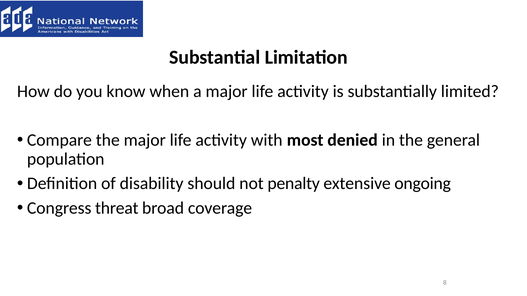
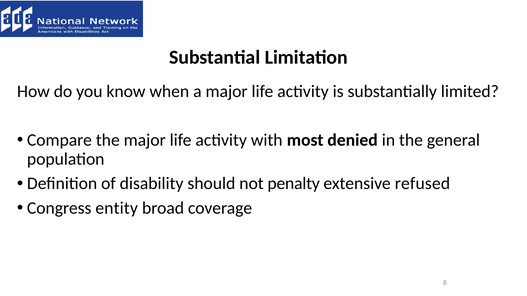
ongoing: ongoing -> refused
threat: threat -> entity
